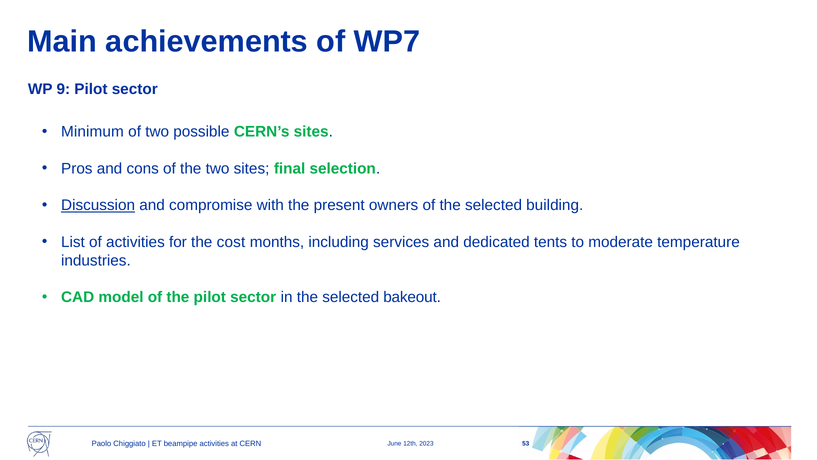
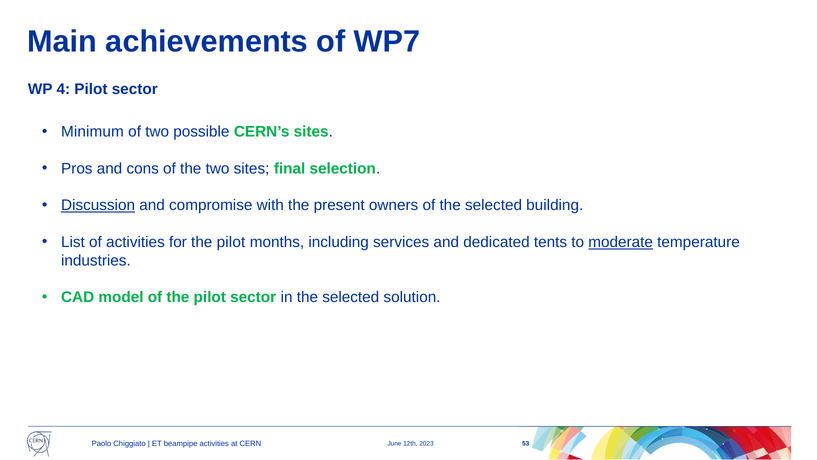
9: 9 -> 4
for the cost: cost -> pilot
moderate underline: none -> present
bakeout: bakeout -> solution
